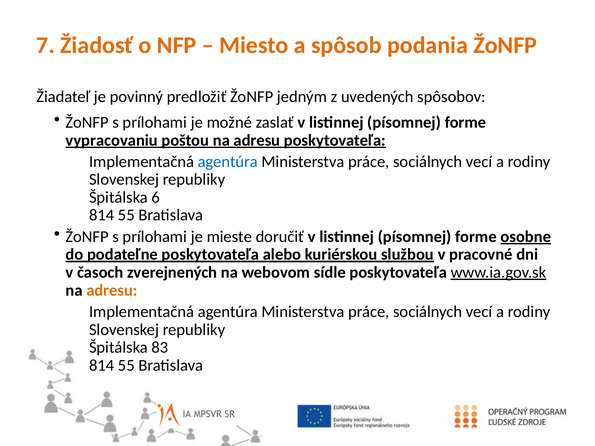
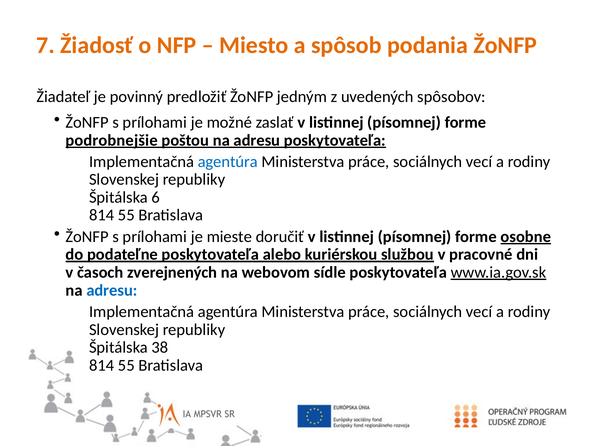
vypracovaniu: vypracovaniu -> podrobnejšie
adresu at (112, 291) colour: orange -> blue
83: 83 -> 38
